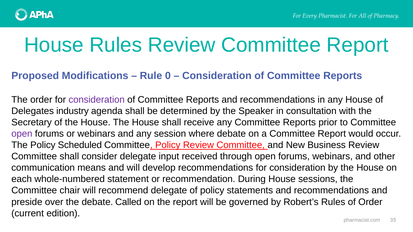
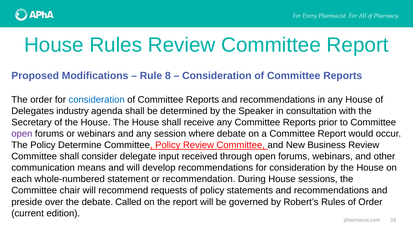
0: 0 -> 8
consideration at (97, 100) colour: purple -> blue
Scheduled: Scheduled -> Determine
recommend delegate: delegate -> requests
